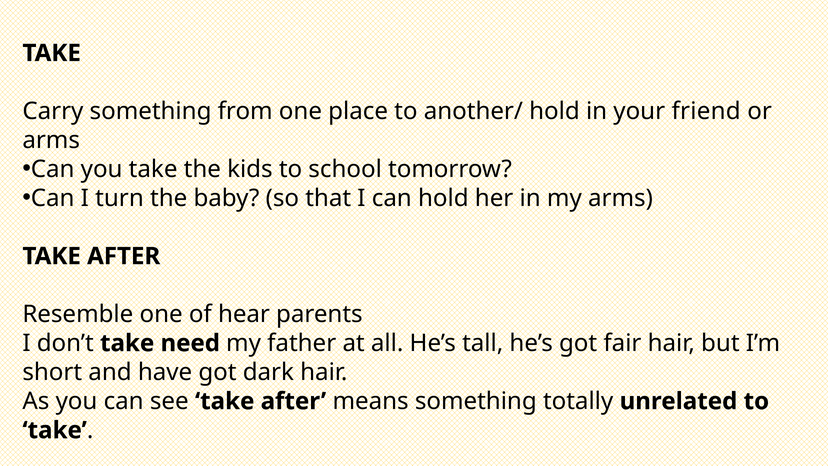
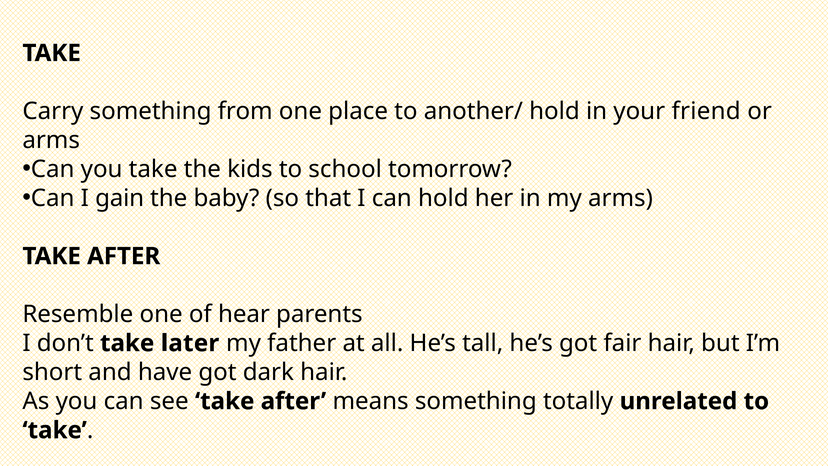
turn: turn -> gain
need: need -> later
